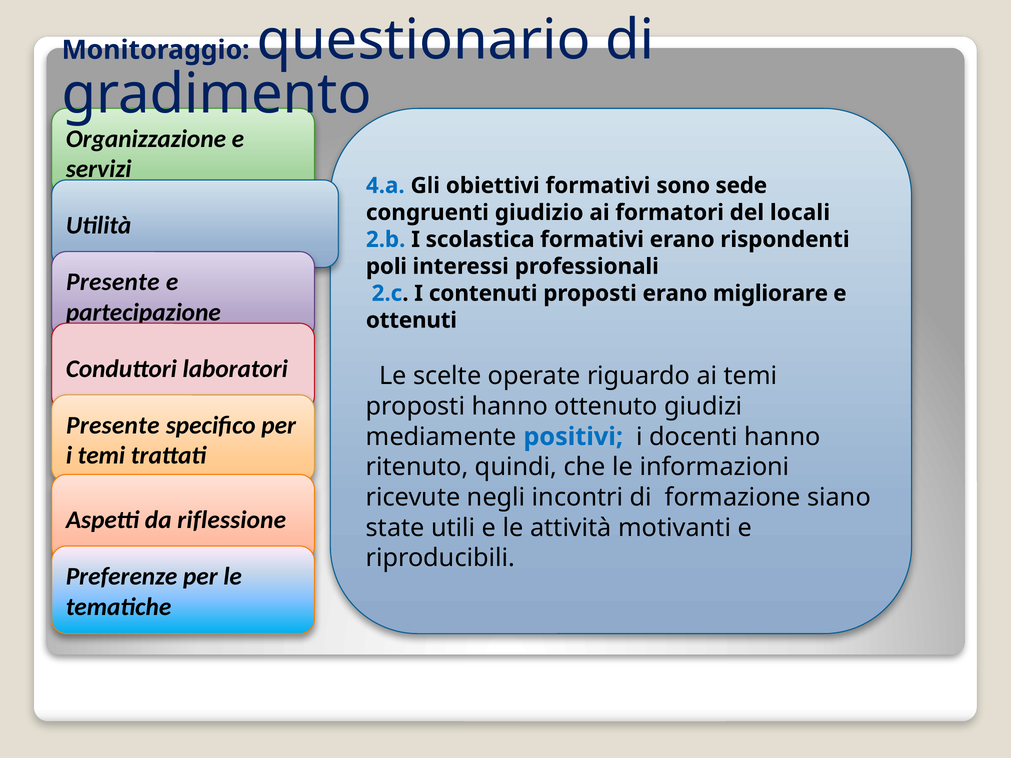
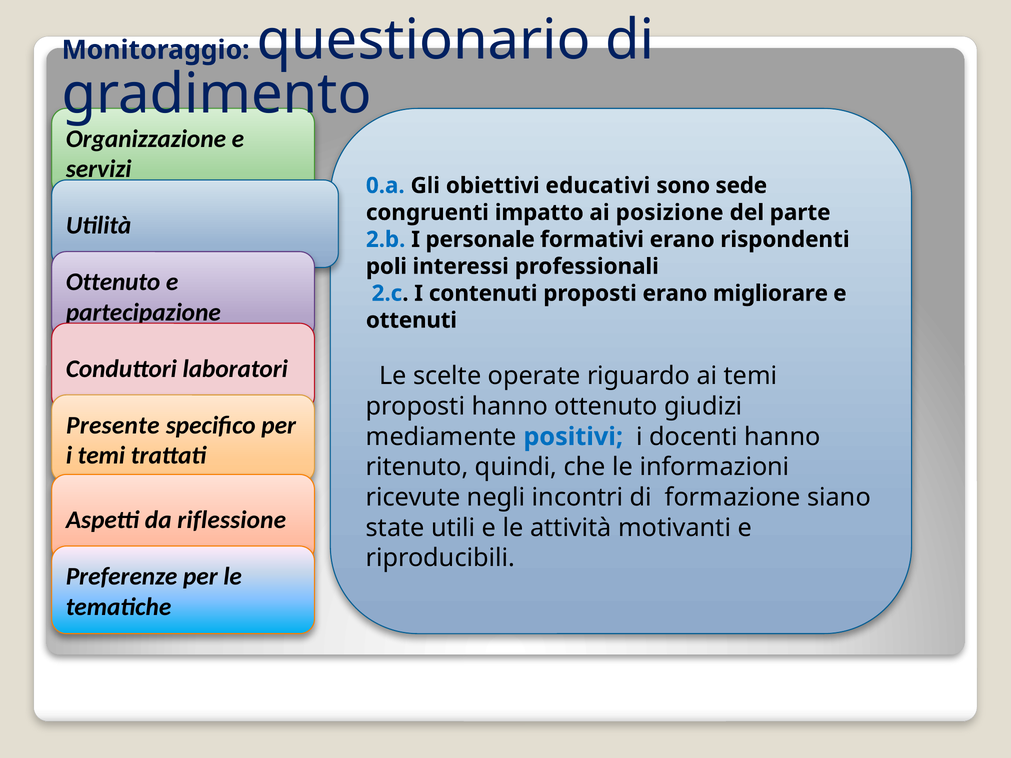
4.a: 4.a -> 0.a
obiettivi formativi: formativi -> educativi
giudizio: giudizio -> impatto
formatori: formatori -> posizione
locali: locali -> parte
scolastica: scolastica -> personale
Presente at (113, 282): Presente -> Ottenuto
